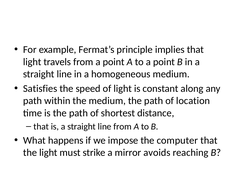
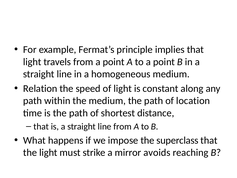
Satisfies: Satisfies -> Relation
computer: computer -> superclass
